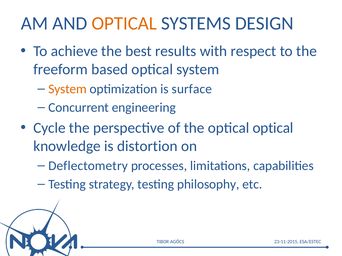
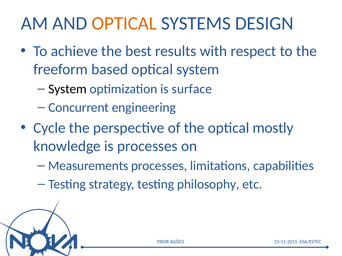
System at (68, 89) colour: orange -> black
optical optical: optical -> mostly
is distortion: distortion -> processes
Deflectometry: Deflectometry -> Measurements
